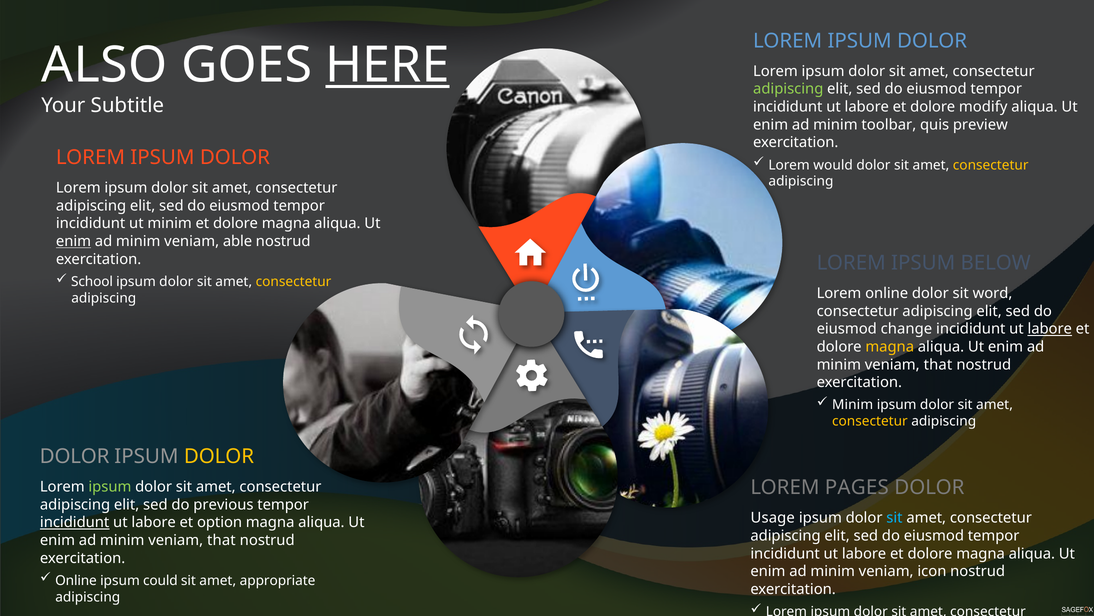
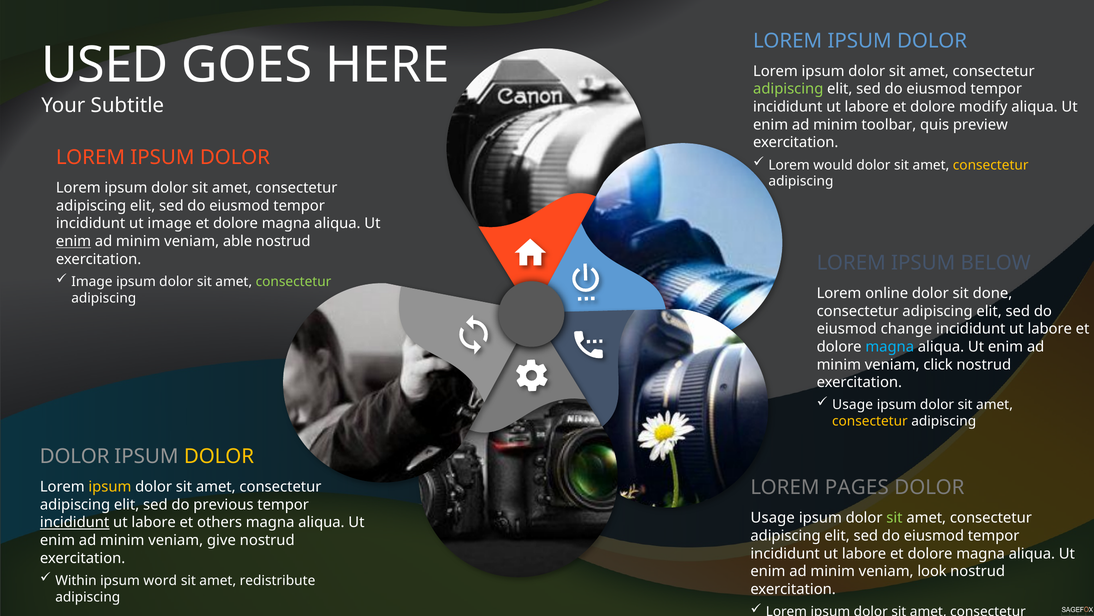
ALSO: ALSO -> USED
HERE underline: present -> none
ut minim: minim -> image
School at (92, 281): School -> Image
consectetur at (294, 281) colour: yellow -> light green
word: word -> done
labore at (1050, 329) underline: present -> none
magna at (890, 346) colour: yellow -> light blue
that at (938, 364): that -> click
Minim at (853, 405): Minim -> Usage
ipsum at (110, 486) colour: light green -> yellow
sit at (894, 518) colour: light blue -> light green
option: option -> others
that at (221, 540): that -> give
icon: icon -> look
Online at (76, 580): Online -> Within
could: could -> word
appropriate: appropriate -> redistribute
